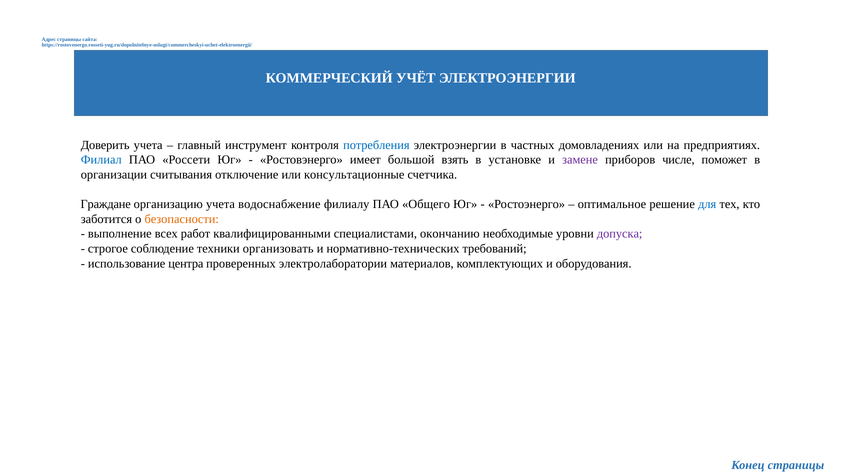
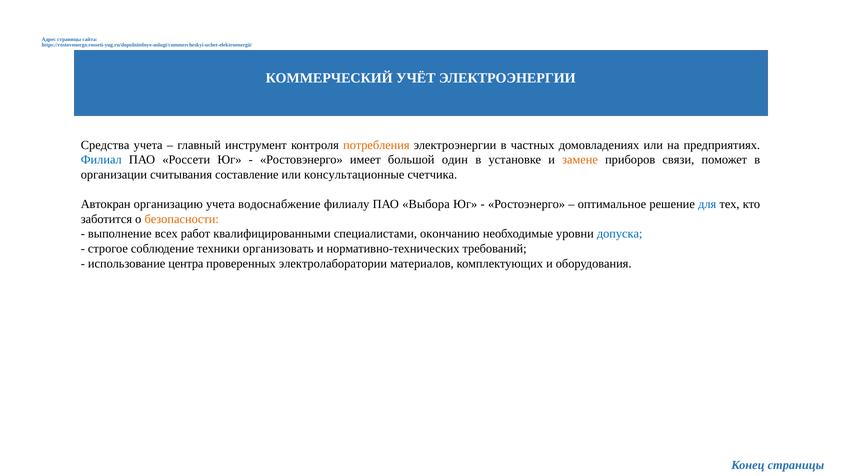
Доверить: Доверить -> Средства
потребления colour: blue -> orange
взять: взять -> один
замене colour: purple -> orange
числе: числе -> связи
отключение: отключение -> составление
Граждане: Граждане -> Автокран
Общего: Общего -> Выбора
допуска colour: purple -> blue
